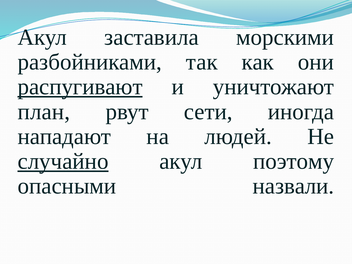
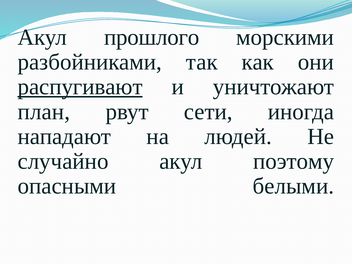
заставила: заставила -> прошлого
случайно underline: present -> none
назвали: назвали -> белыми
